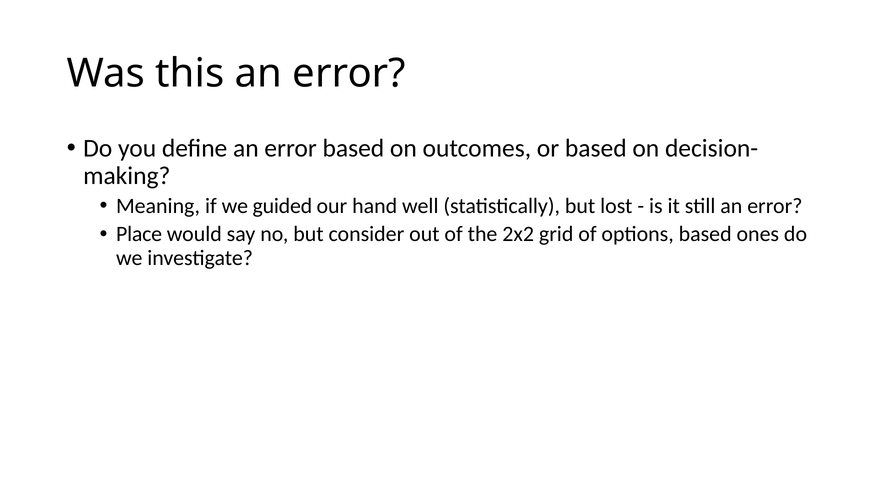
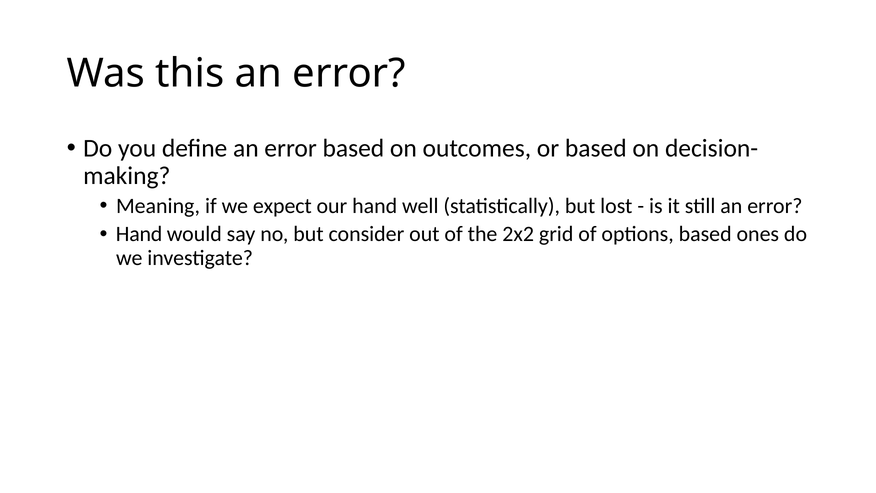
guided: guided -> expect
Place at (139, 234): Place -> Hand
